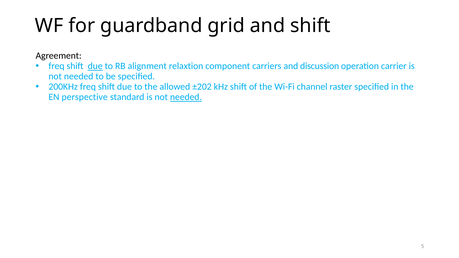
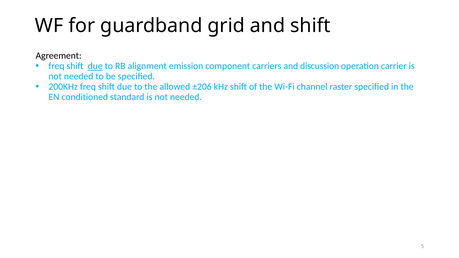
relaxtion: relaxtion -> emission
±202: ±202 -> ±206
perspective: perspective -> conditioned
needed at (186, 97) underline: present -> none
